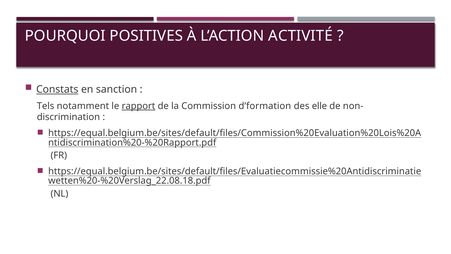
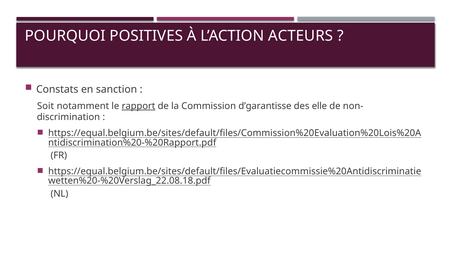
ACTIVITÉ: ACTIVITÉ -> ACTEURS
Constats underline: present -> none
Tels: Tels -> Soit
d’formation: d’formation -> d’garantisse
